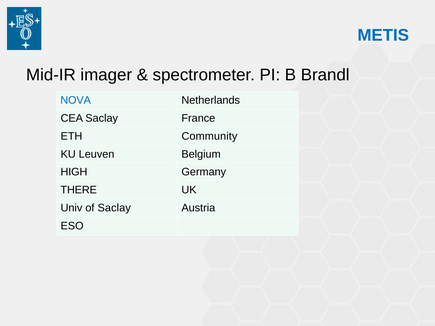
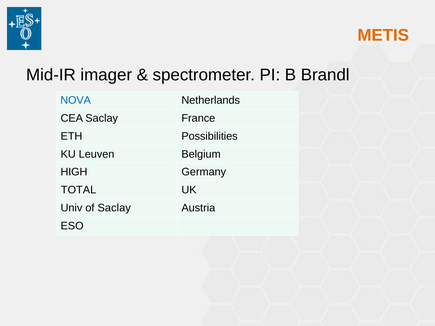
METIS colour: blue -> orange
Community: Community -> Possibilities
THERE: THERE -> TOTAL
